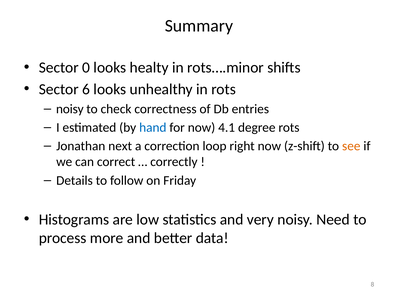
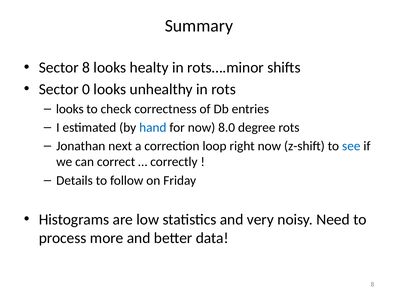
Sector 0: 0 -> 8
6: 6 -> 0
noisy at (70, 109): noisy -> looks
4.1: 4.1 -> 8.0
see colour: orange -> blue
